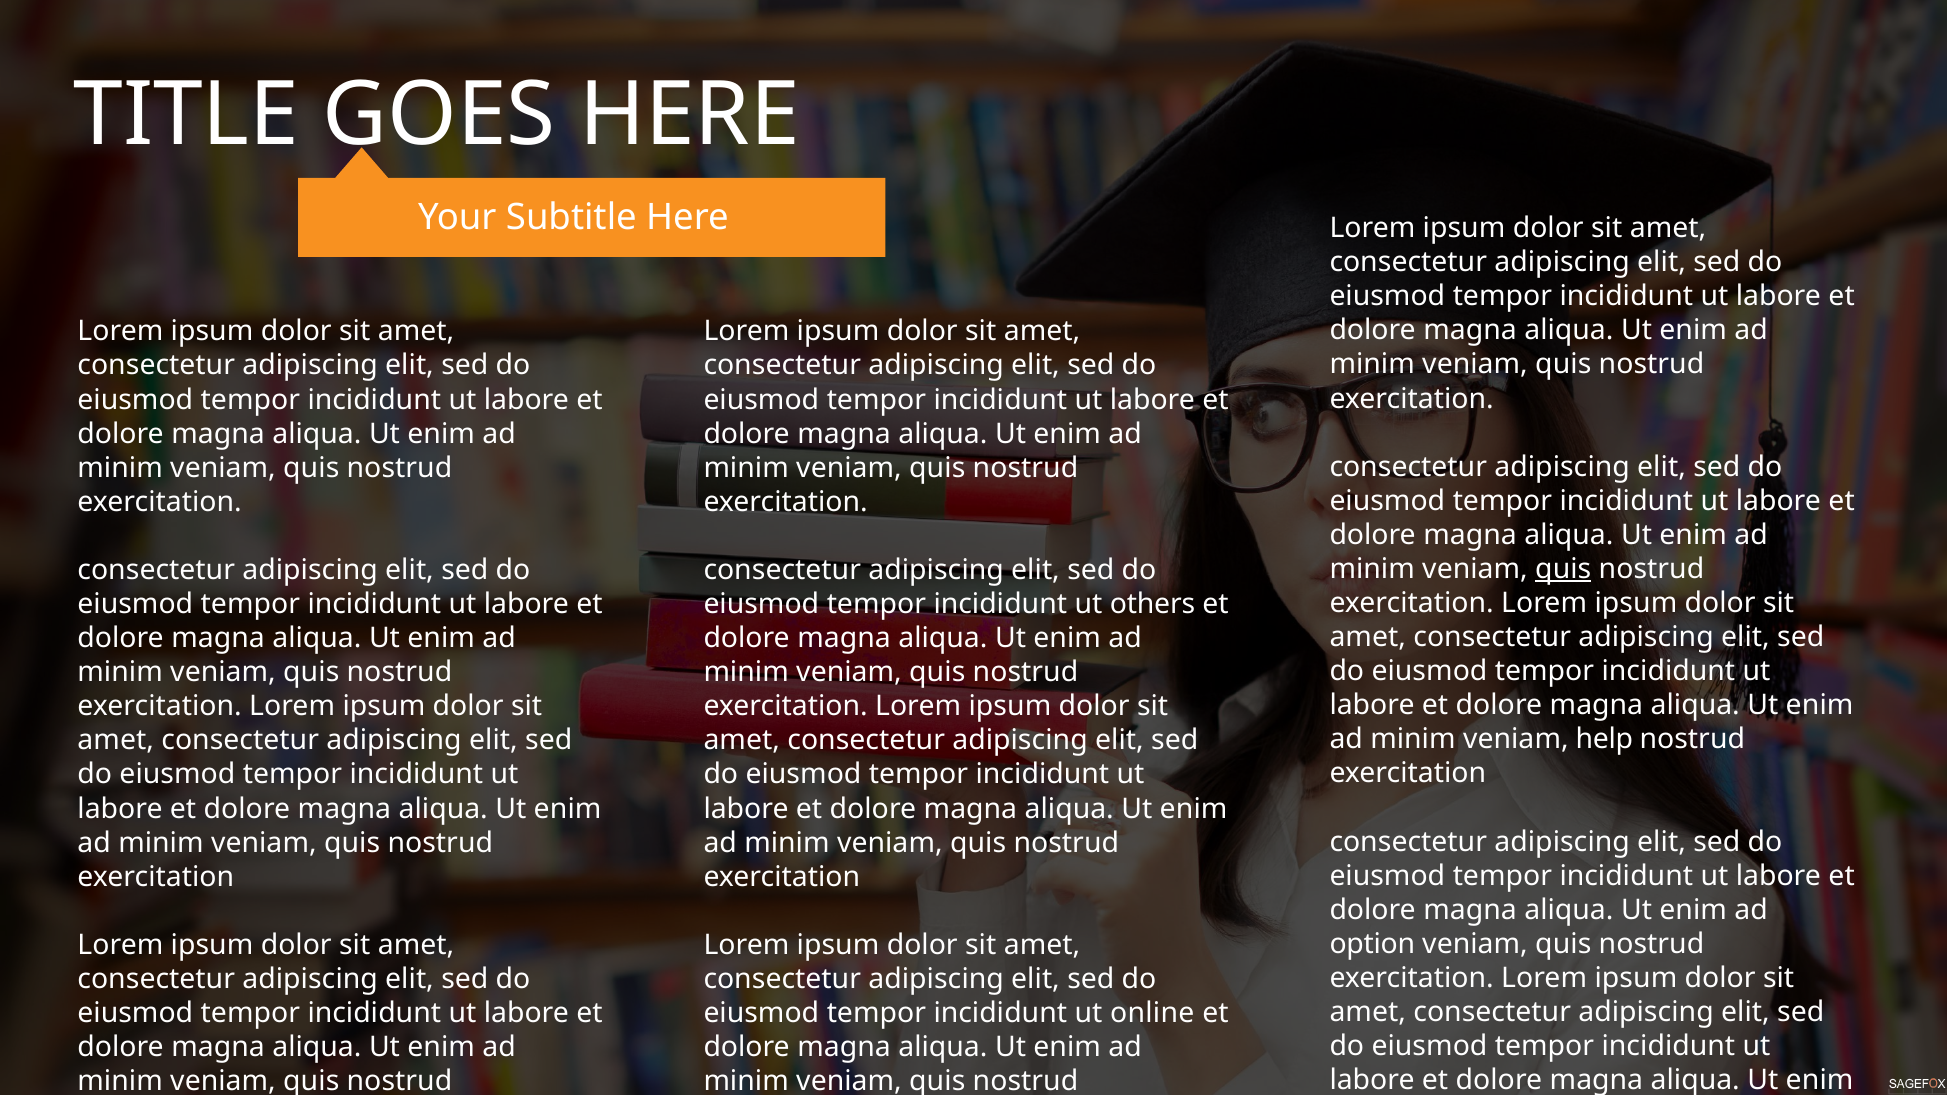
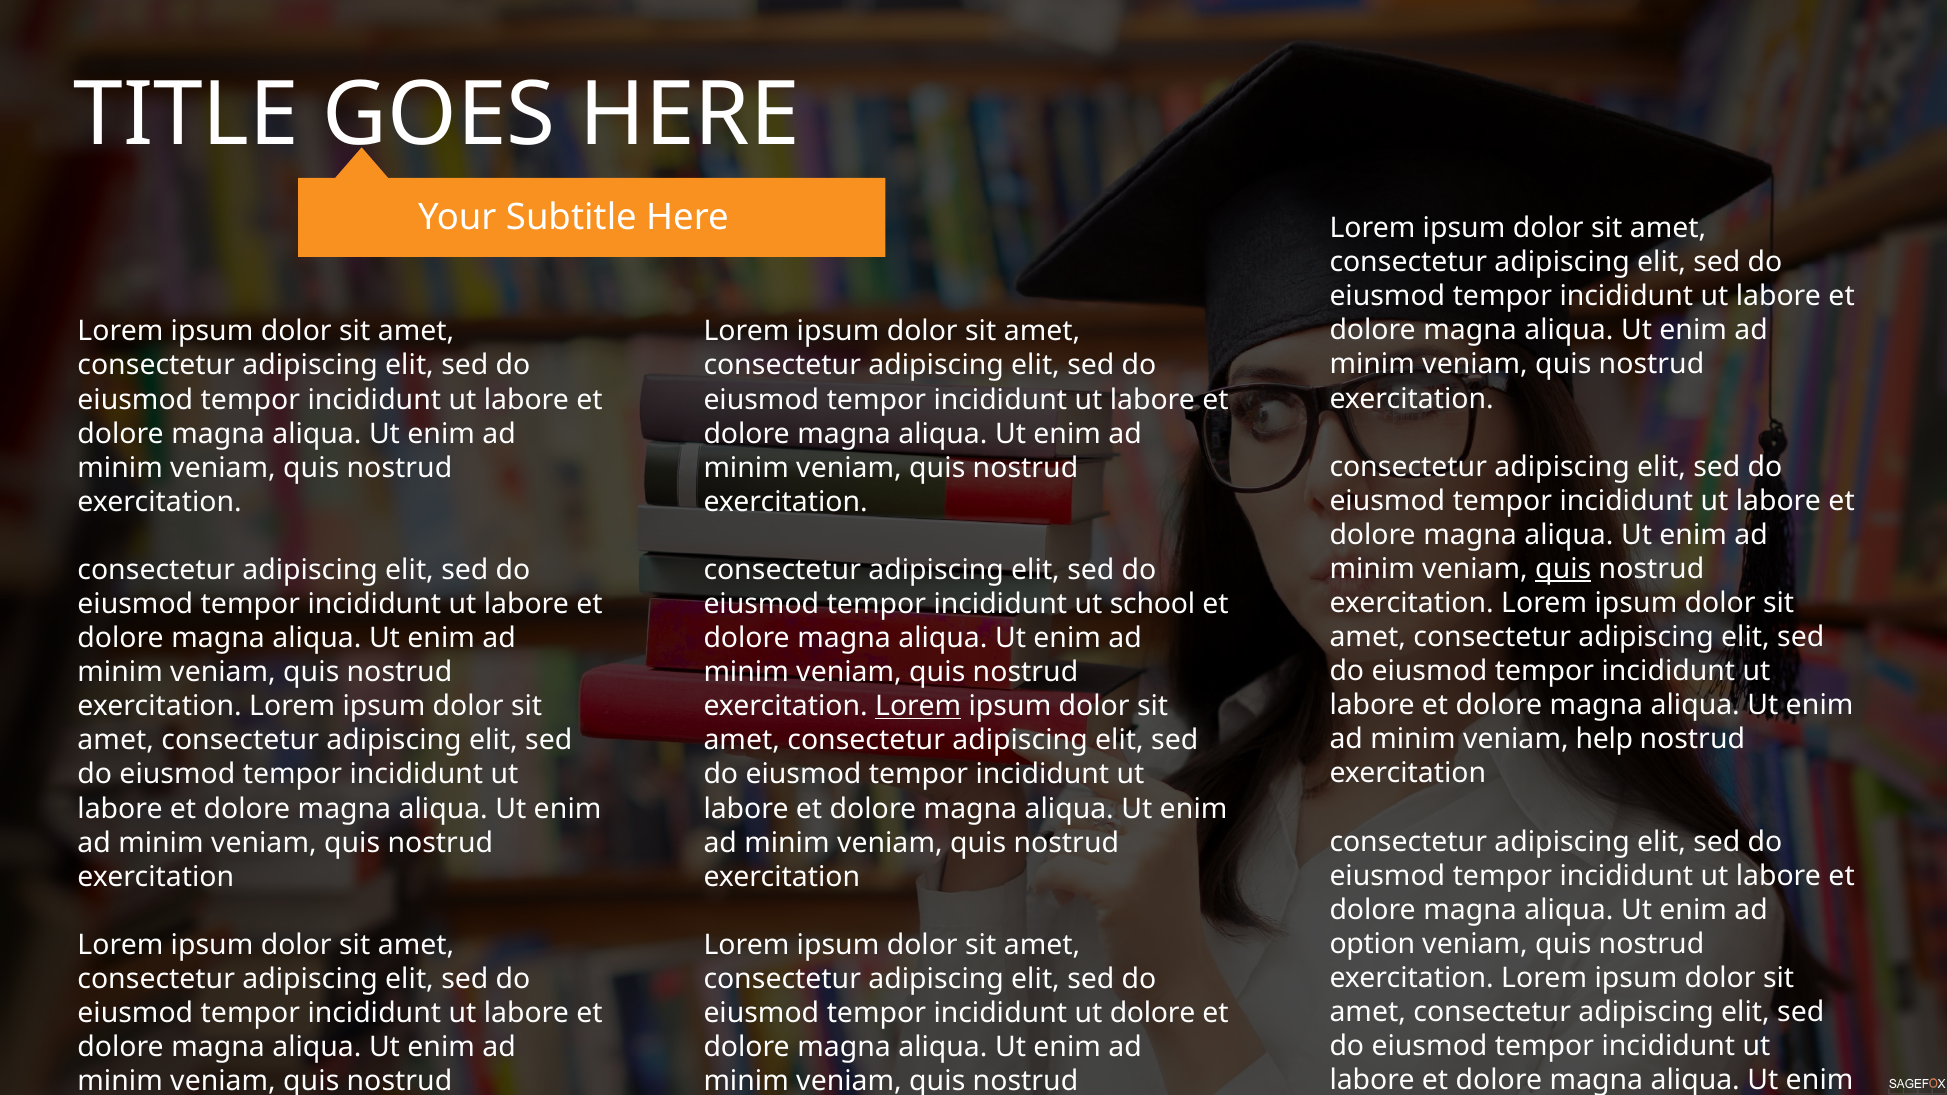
others: others -> school
Lorem at (918, 707) underline: none -> present
ut online: online -> dolore
